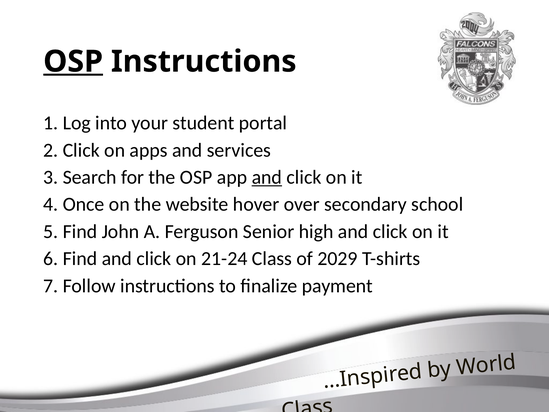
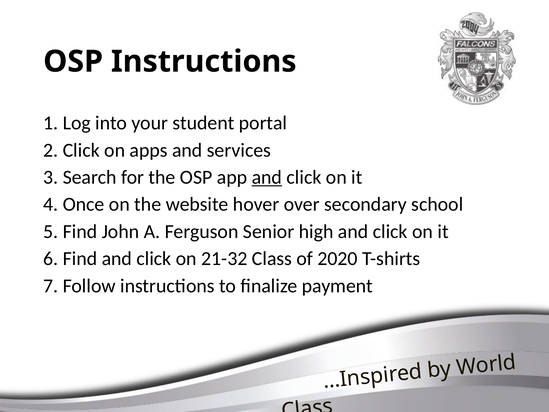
OSP at (73, 62) underline: present -> none
21-24: 21-24 -> 21-32
2029: 2029 -> 2020
